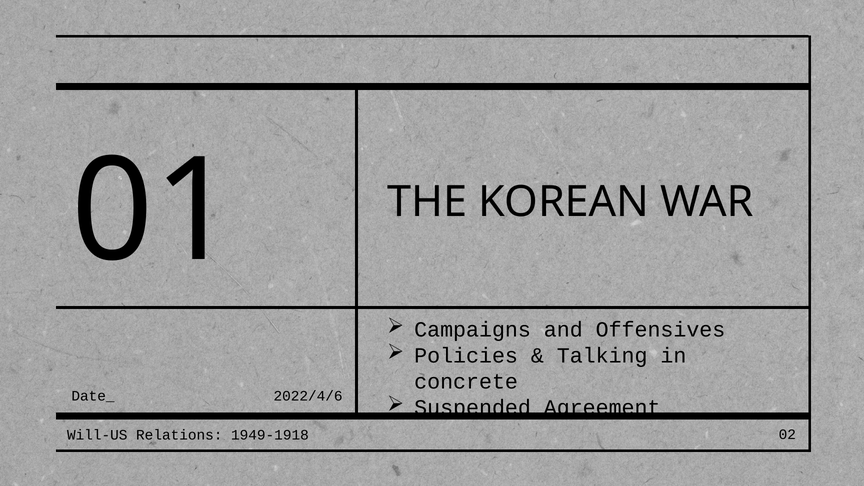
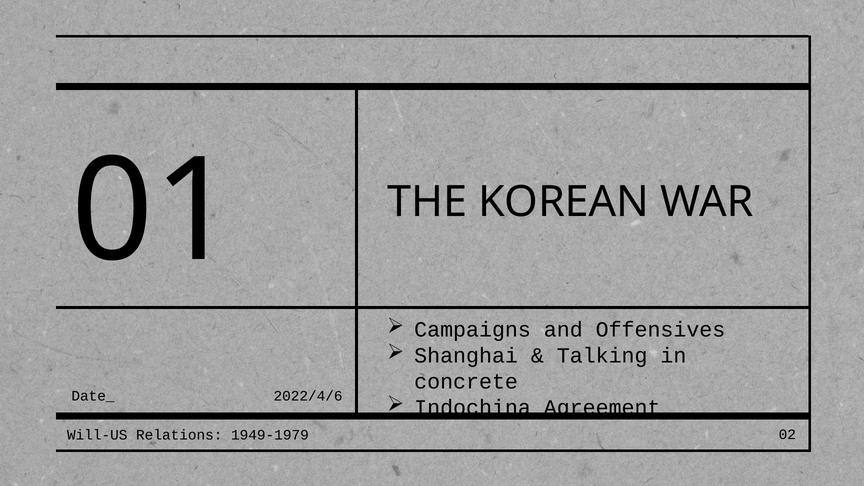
Policies: Policies -> Shanghai
Suspended: Suspended -> Indochina
1949-1918: 1949-1918 -> 1949-1979
